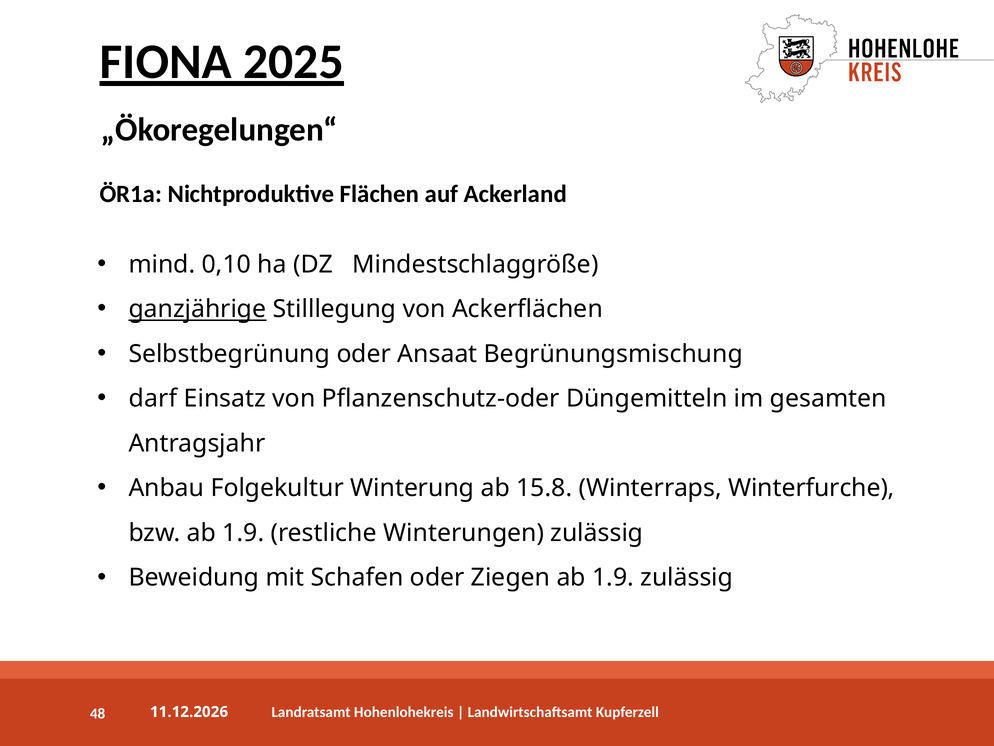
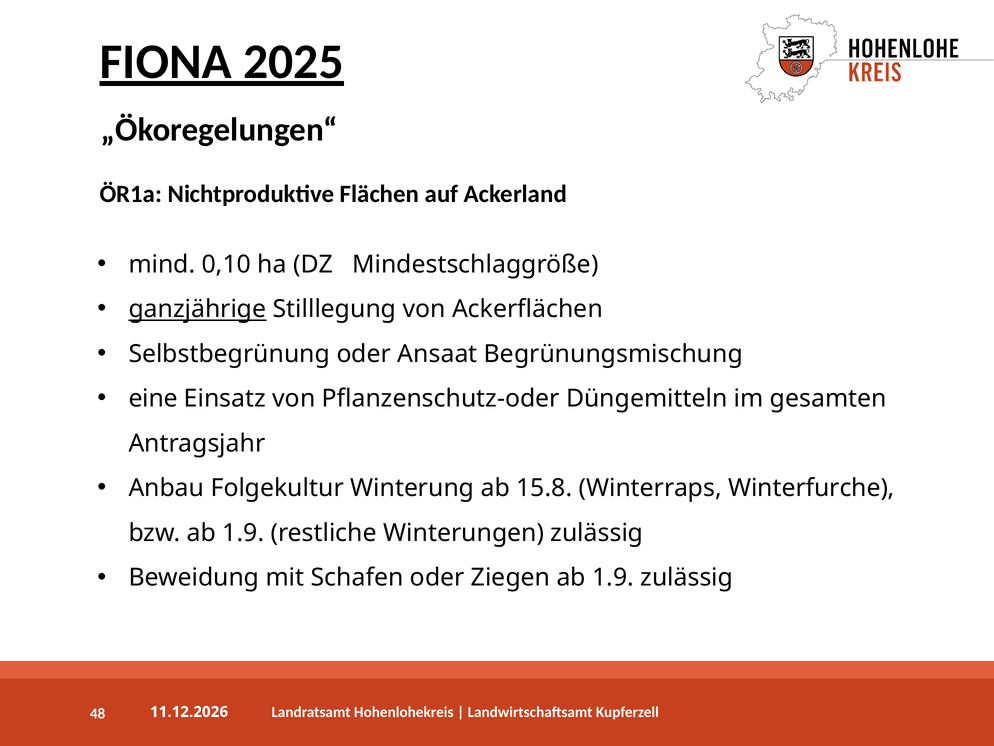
darf: darf -> eine
